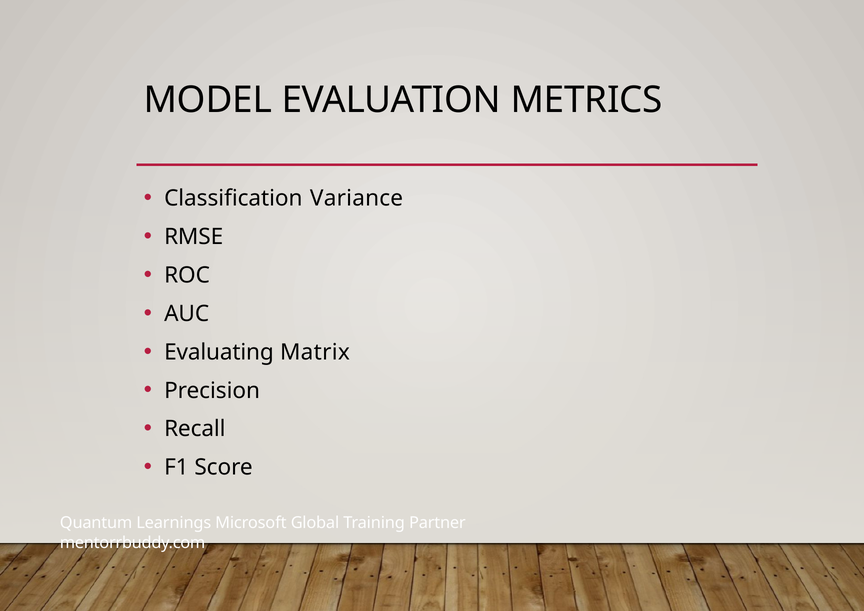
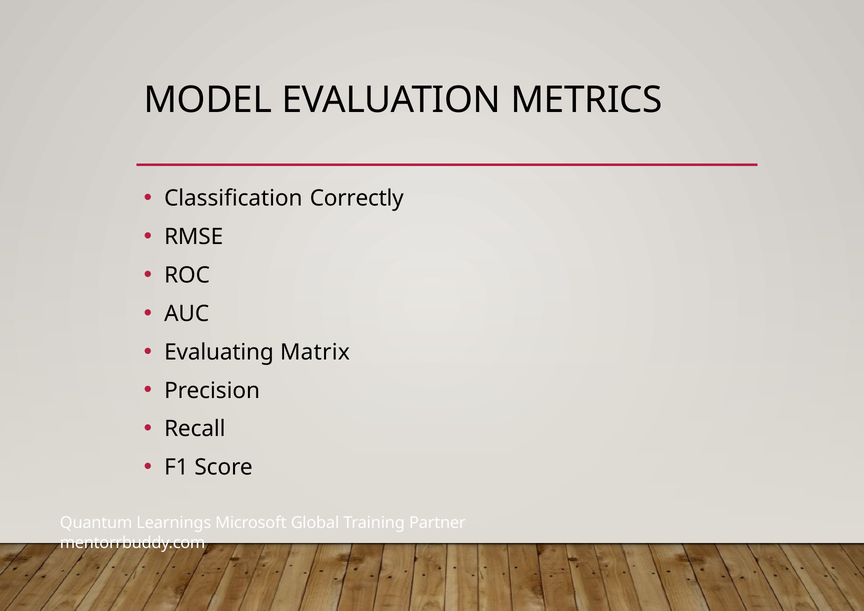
Variance: Variance -> Correctly
